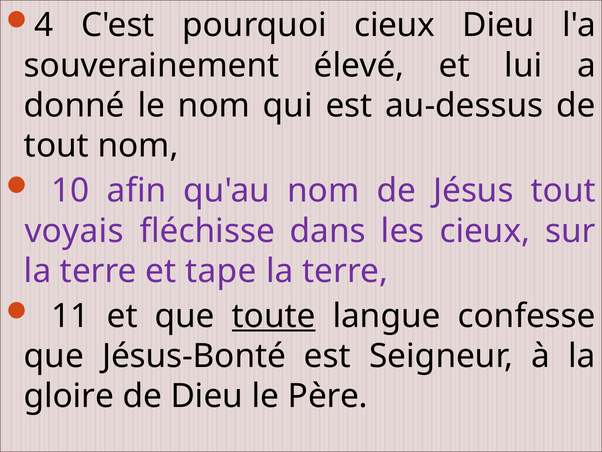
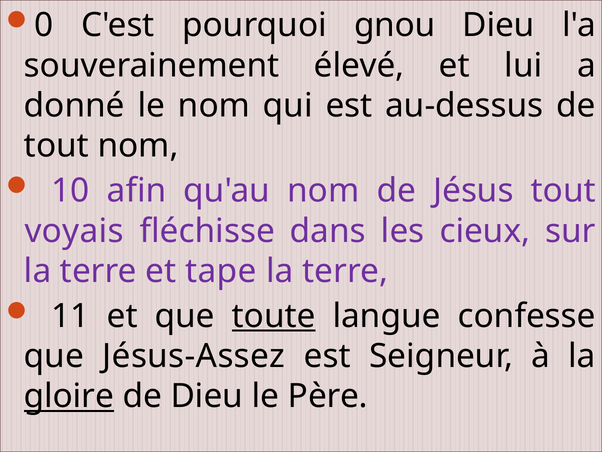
4: 4 -> 0
pourquoi cieux: cieux -> gnou
Jésus-Bonté: Jésus-Bonté -> Jésus-Assez
gloire underline: none -> present
